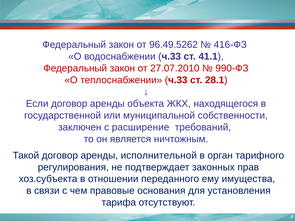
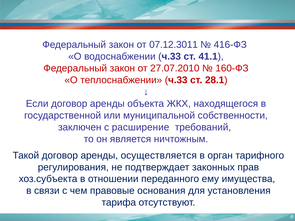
96.49.5262: 96.49.5262 -> 07.12.3011
990-ФЗ: 990-ФЗ -> 160-ФЗ
исполнительной: исполнительной -> осуществляется
